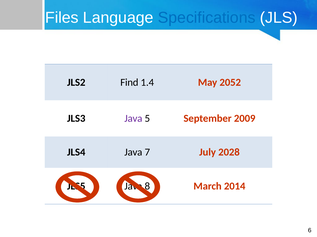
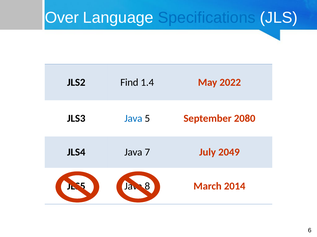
Files: Files -> Over
2052: 2052 -> 2022
Java at (133, 119) colour: purple -> blue
2009: 2009 -> 2080
2028: 2028 -> 2049
